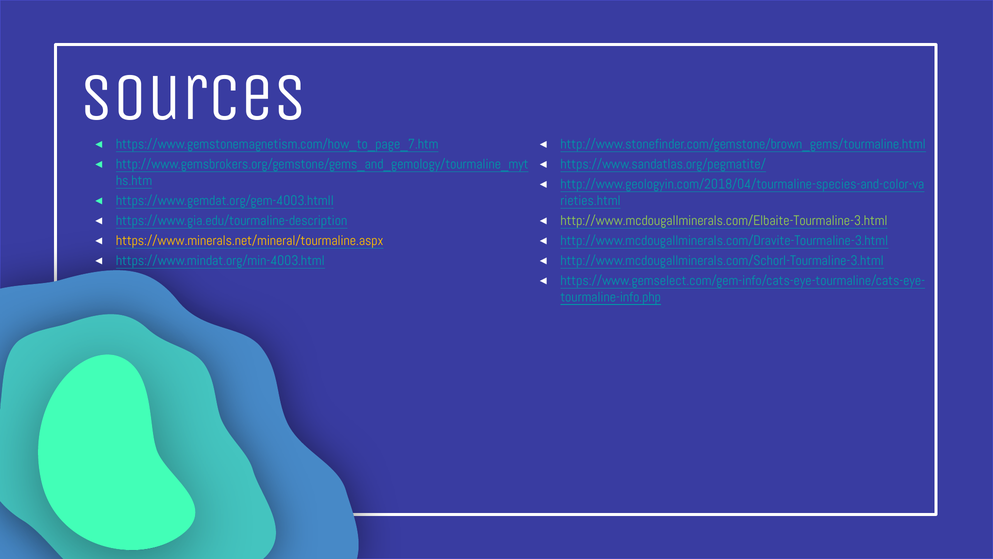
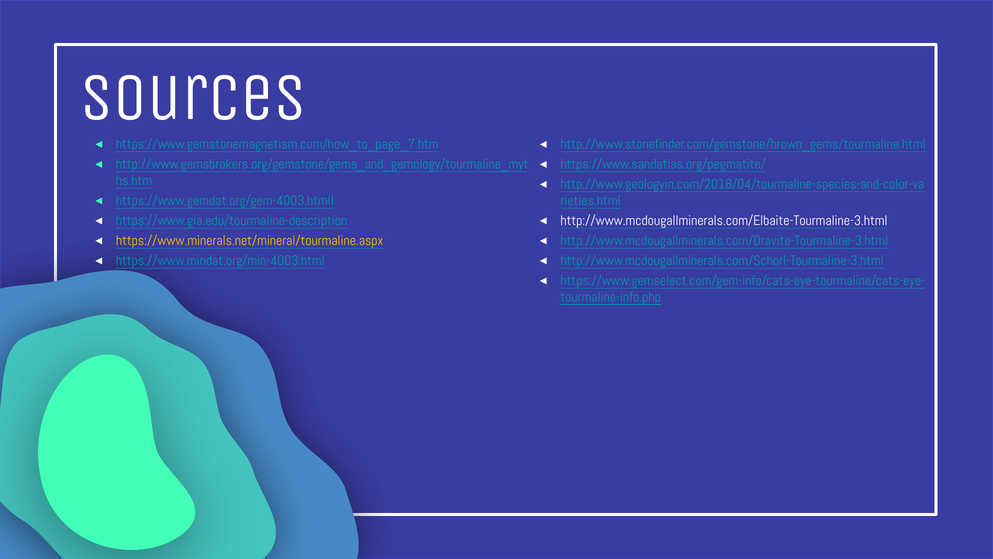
http://www.mcdougallminerals.com/Elbaite-Tourmaline-3.html colour: light green -> white
